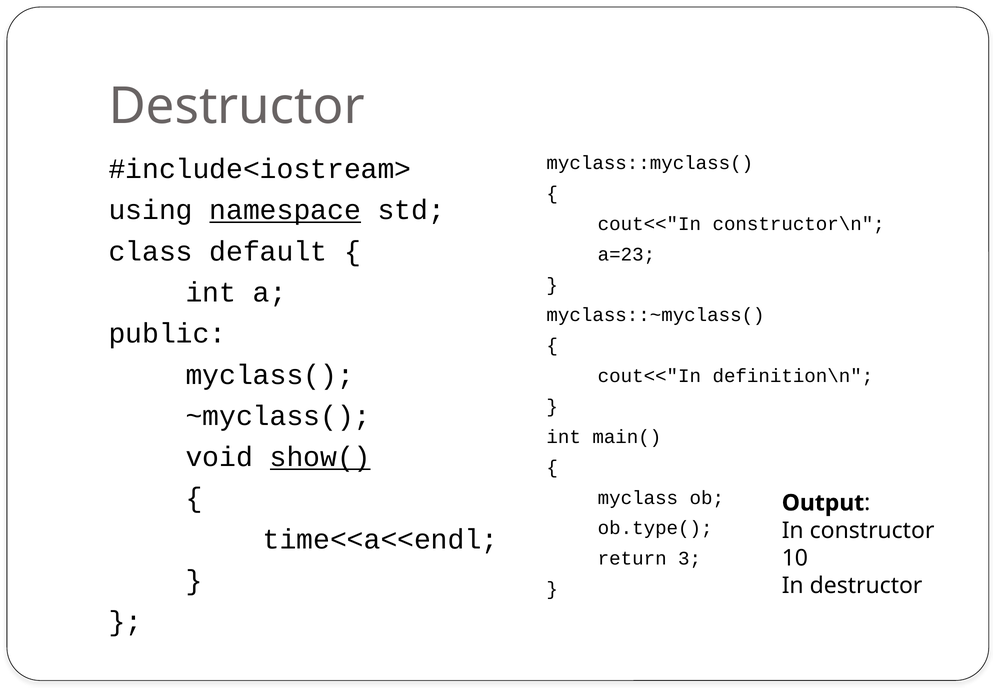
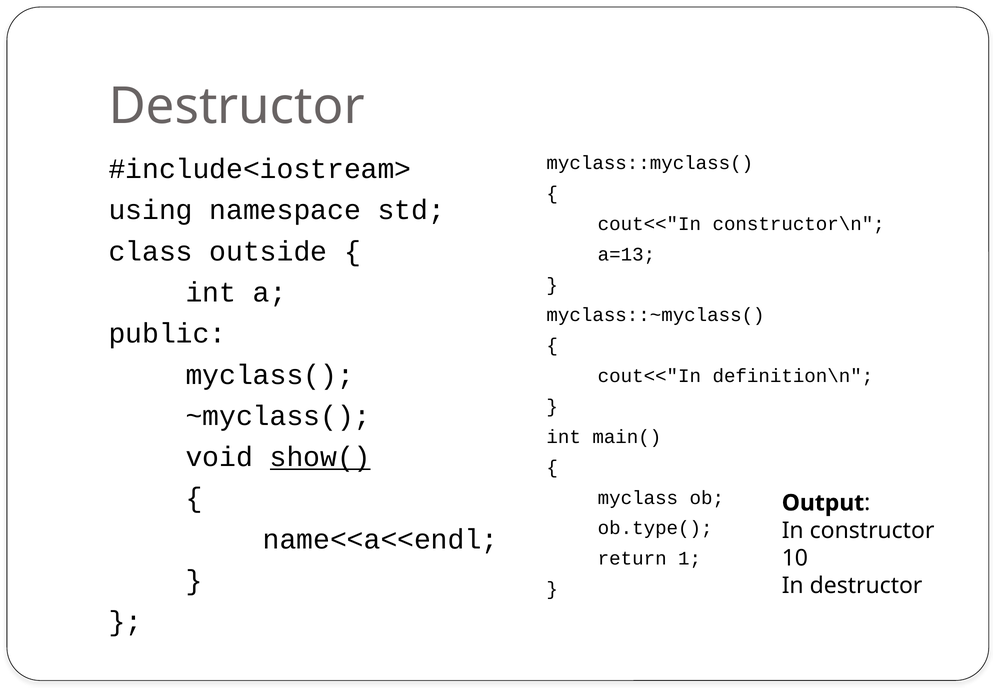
namespace underline: present -> none
default: default -> outside
a=23: a=23 -> a=13
time<<a<<endl: time<<a<<endl -> name<<a<<endl
3: 3 -> 1
